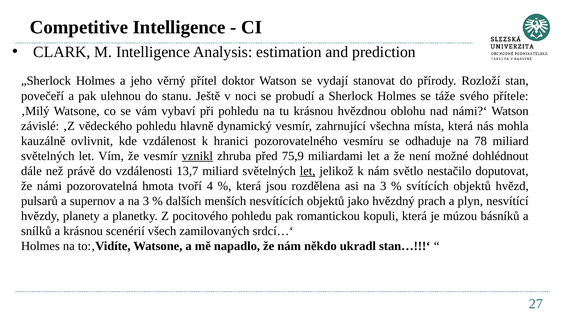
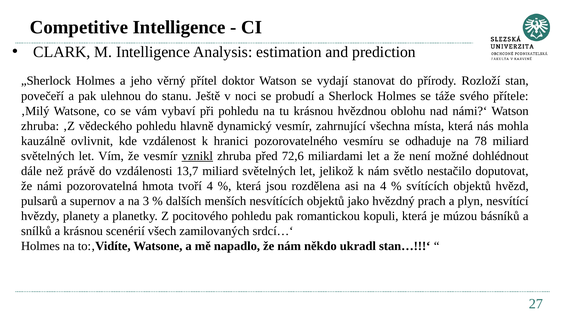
závislé at (40, 126): závislé -> zhruba
75,9: 75,9 -> 72,6
let at (308, 171) underline: present -> none
asi na 3: 3 -> 4
